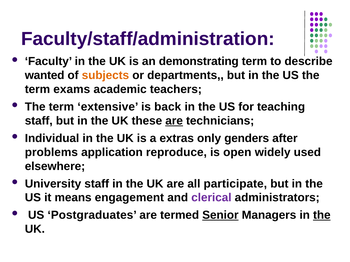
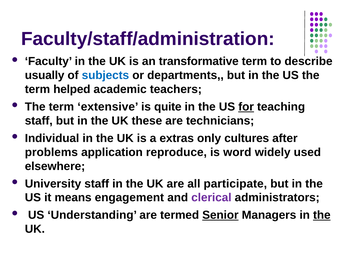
demonstrating: demonstrating -> transformative
wanted: wanted -> usually
subjects colour: orange -> blue
exams: exams -> helped
back: back -> quite
for underline: none -> present
are at (174, 121) underline: present -> none
genders: genders -> cultures
open: open -> word
Postgraduates: Postgraduates -> Understanding
